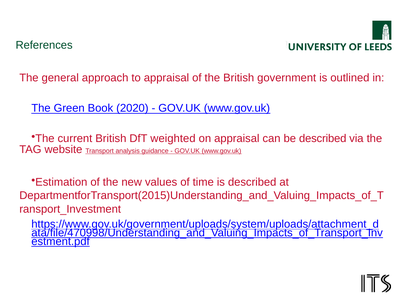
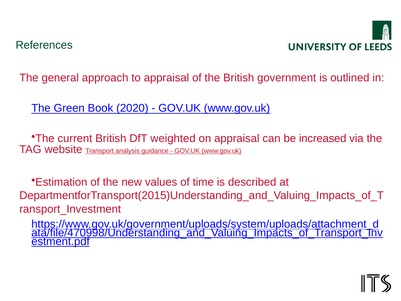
be described: described -> increased
